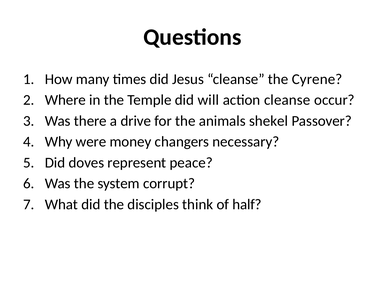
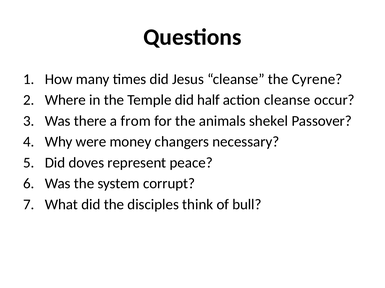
will: will -> half
drive: drive -> from
half: half -> bull
